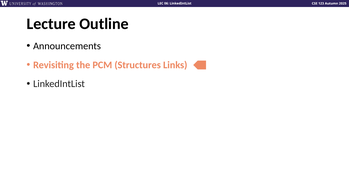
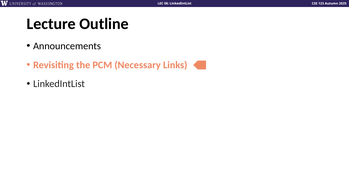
Structures: Structures -> Necessary
